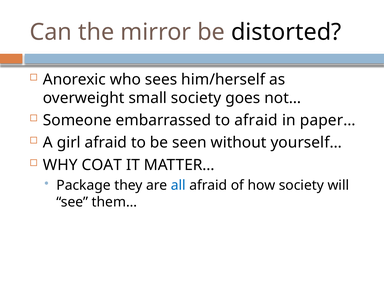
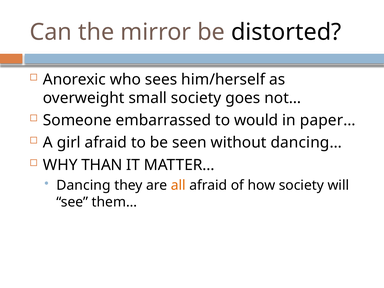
to afraid: afraid -> would
yourself…: yourself… -> dancing…
COAT: COAT -> THAN
Package: Package -> Dancing
all colour: blue -> orange
